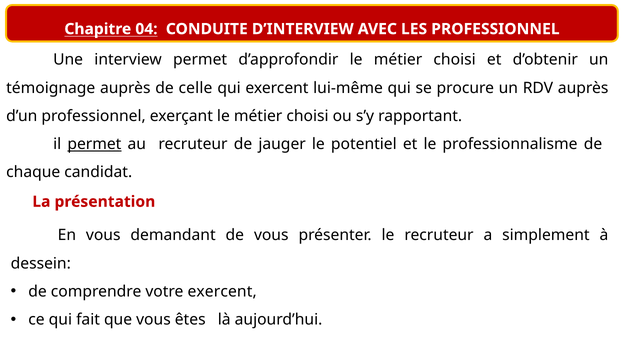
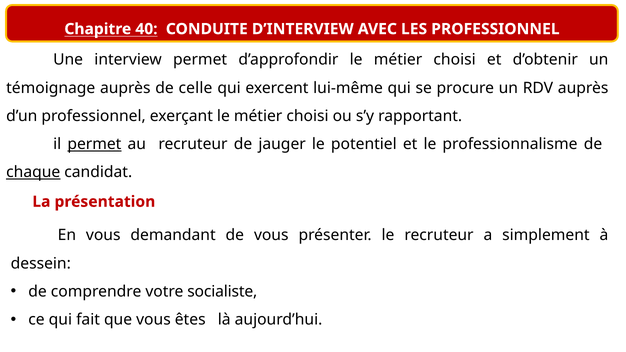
04: 04 -> 40
chaque underline: none -> present
votre exercent: exercent -> socialiste
